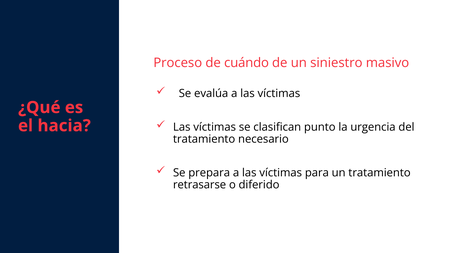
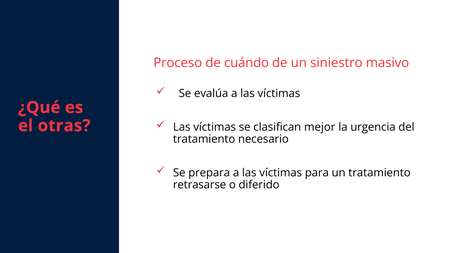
hacia: hacia -> otras
punto: punto -> mejor
